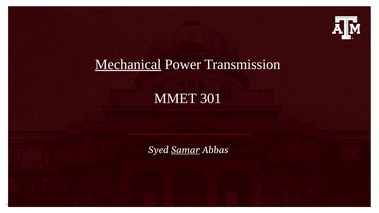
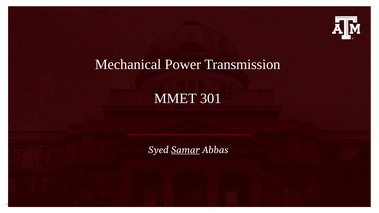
Mechanical underline: present -> none
